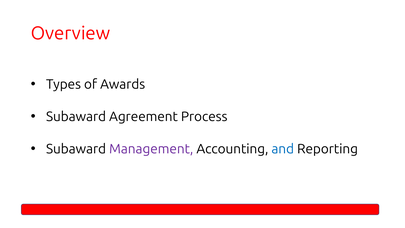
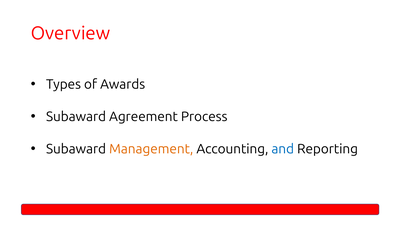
Management colour: purple -> orange
